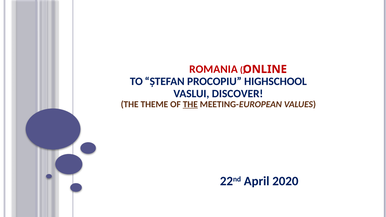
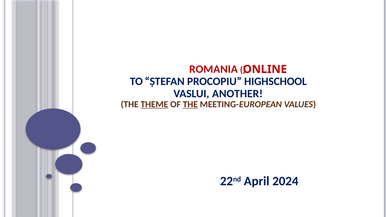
DISCOVER: DISCOVER -> ANOTHER
THEME underline: none -> present
2020: 2020 -> 2024
